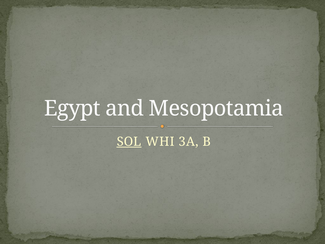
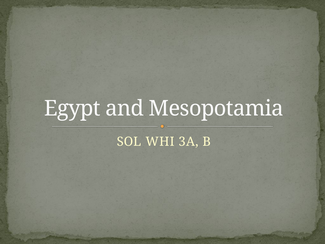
SOL underline: present -> none
